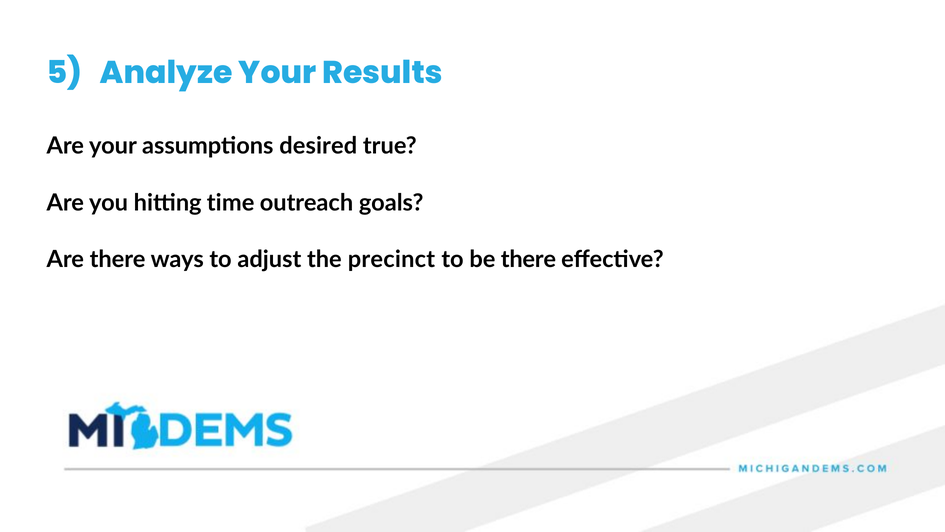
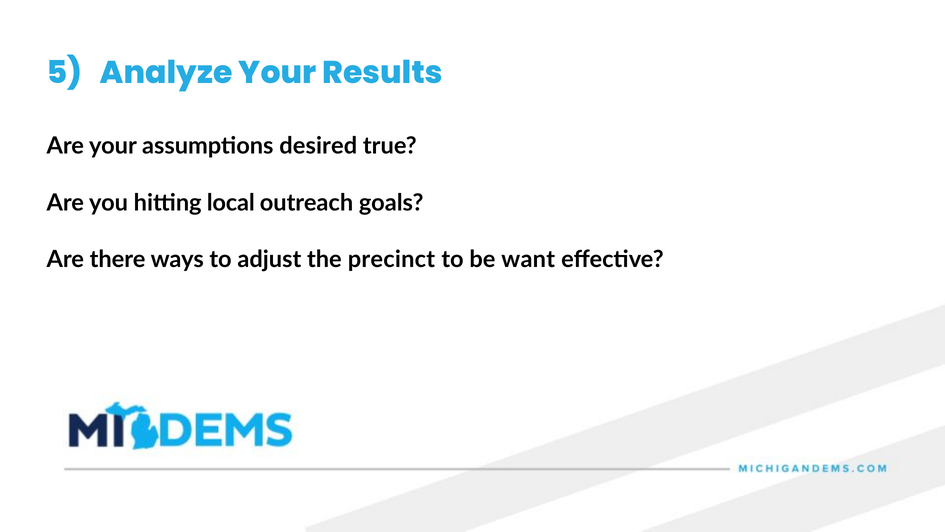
time: time -> local
be there: there -> want
